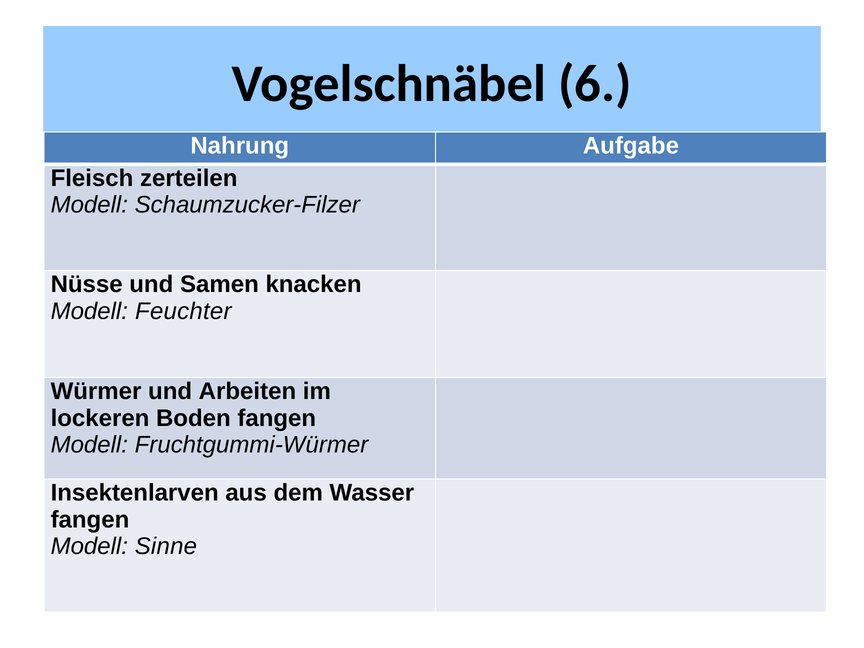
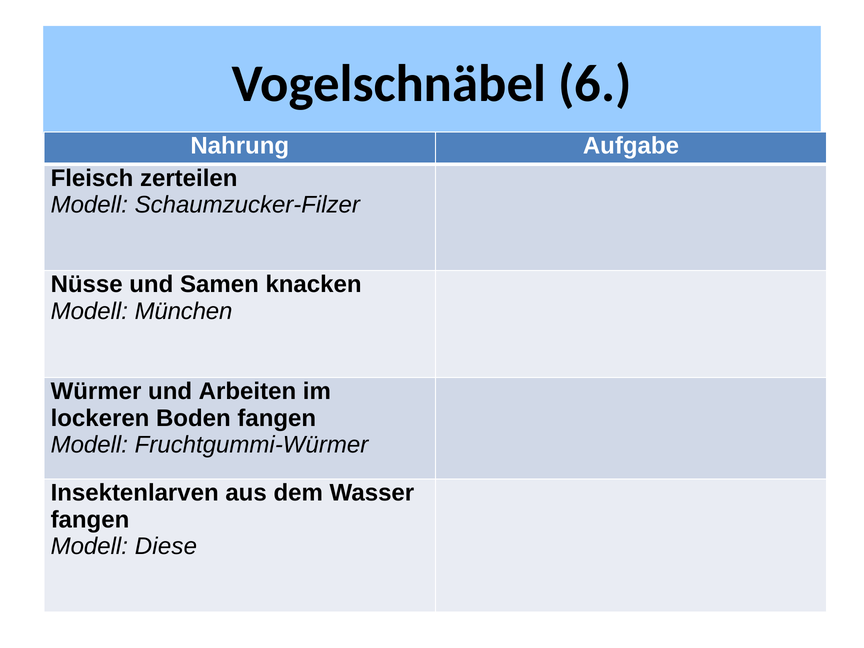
Feuchter: Feuchter -> München
Sinne: Sinne -> Diese
